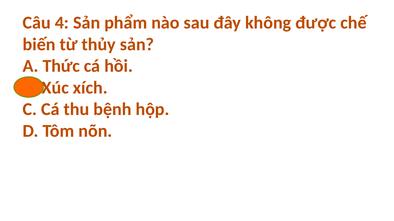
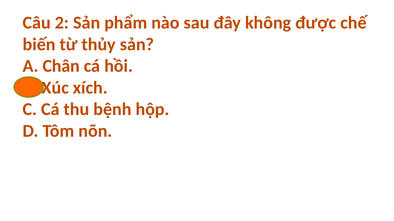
4: 4 -> 2
Thức: Thức -> Chân
